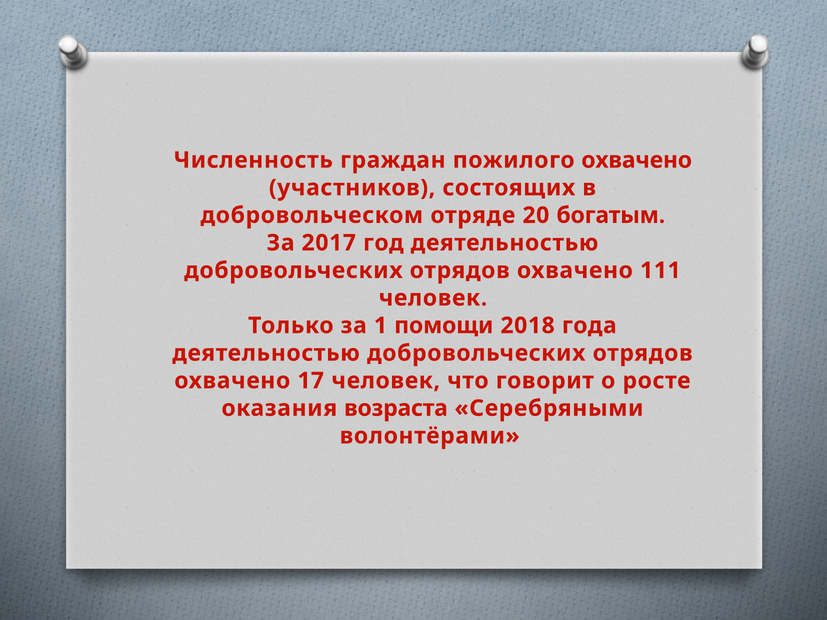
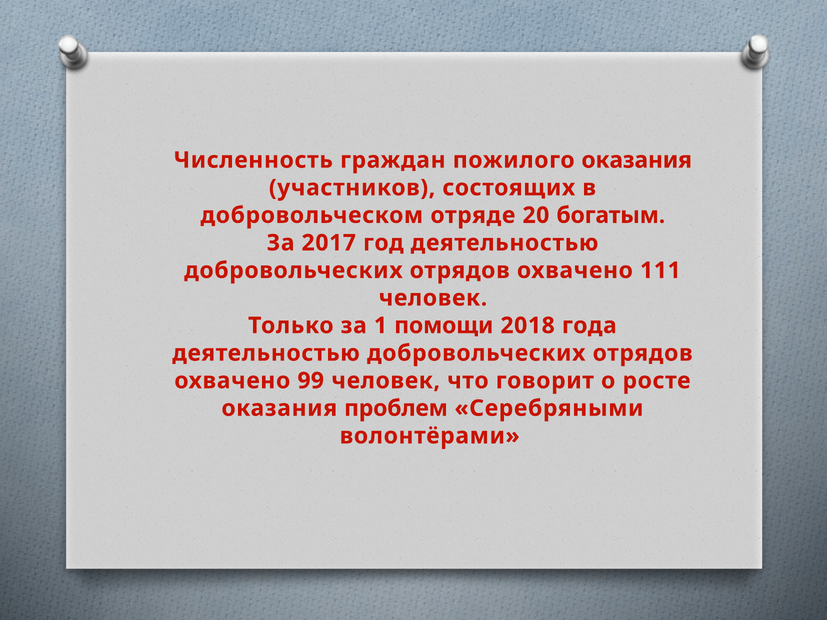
пожилого охвачено: охвачено -> оказания
17: 17 -> 99
возраста: возраста -> проблем
